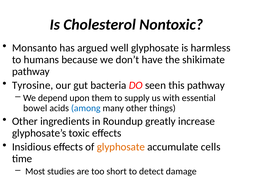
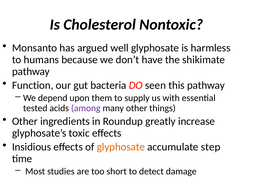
Tyrosine: Tyrosine -> Function
bowel: bowel -> tested
among colour: blue -> purple
cells: cells -> step
